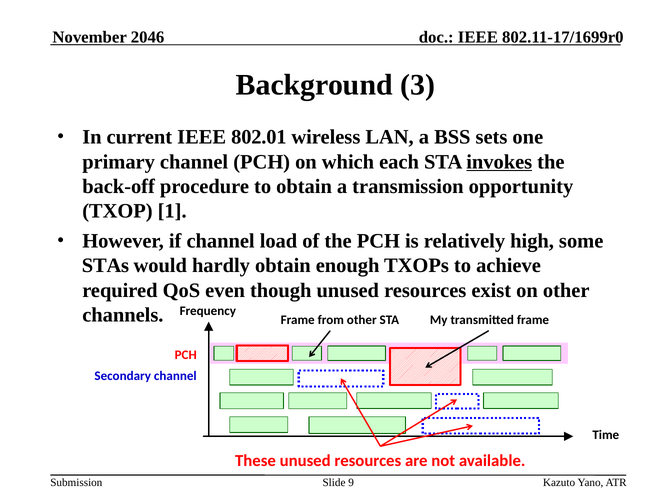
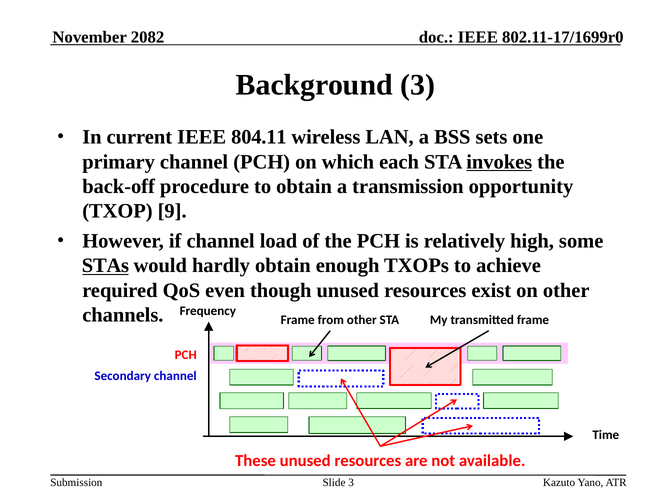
2046: 2046 -> 2082
802.01: 802.01 -> 804.11
1: 1 -> 9
STAs underline: none -> present
Slide 9: 9 -> 3
